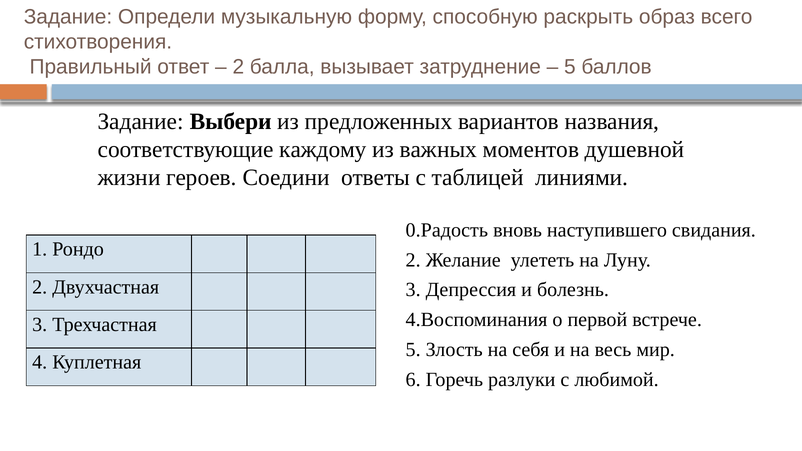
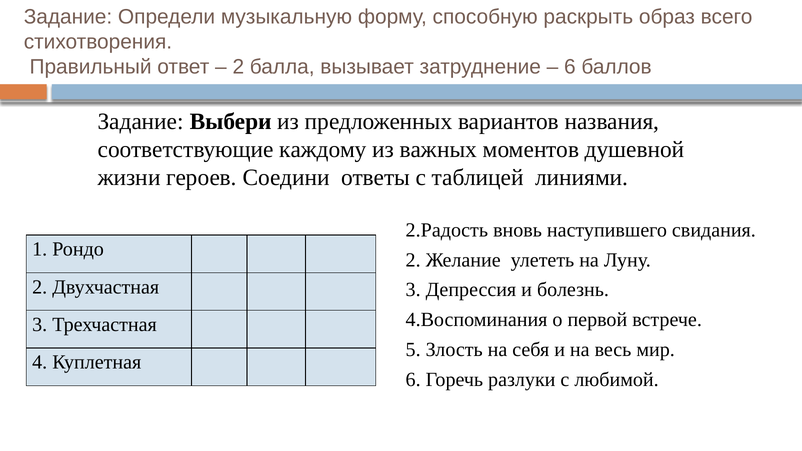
5 at (570, 67): 5 -> 6
0.Радость: 0.Радость -> 2.Радость
